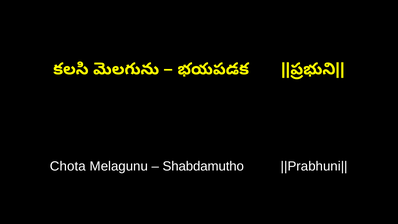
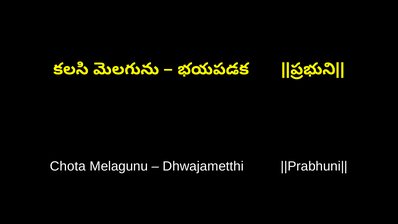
Shabdamutho: Shabdamutho -> Dhwajametthi
